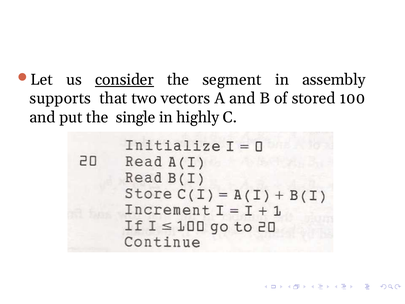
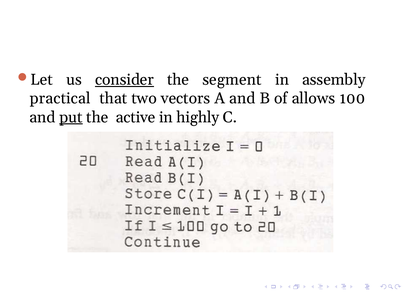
supports: supports -> practical
stored: stored -> allows
put underline: none -> present
single: single -> active
